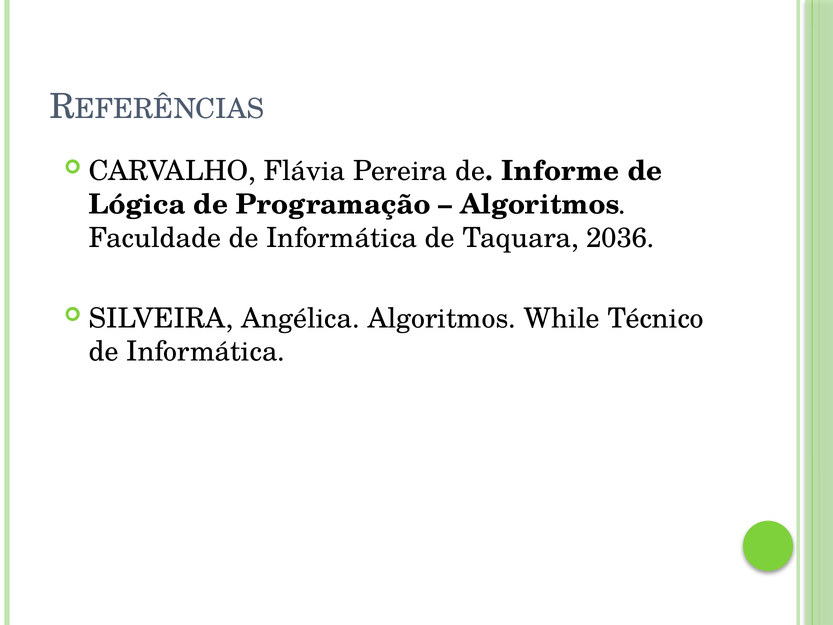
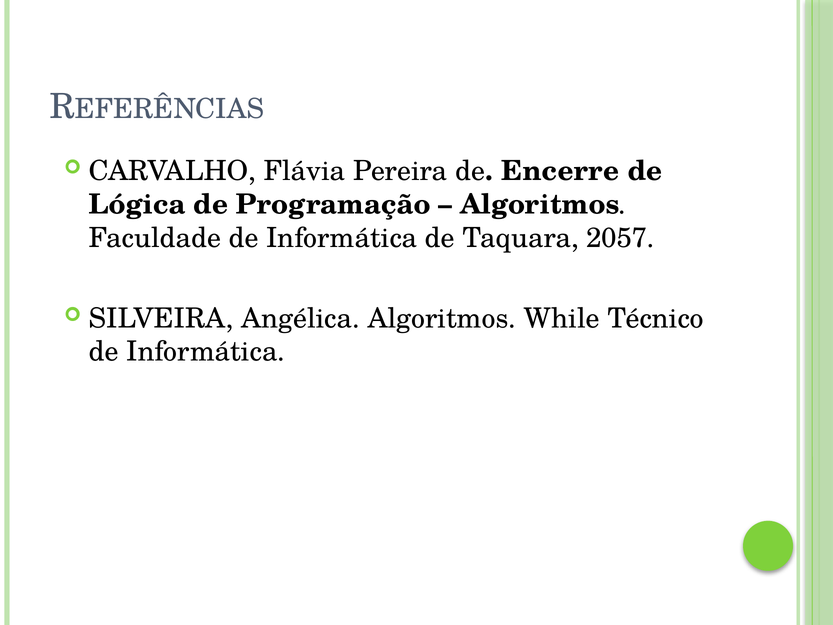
Informe: Informe -> Encerre
2036: 2036 -> 2057
